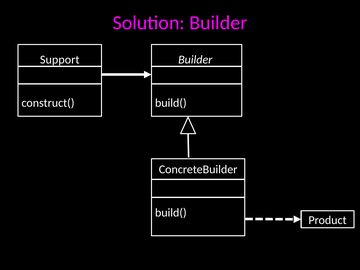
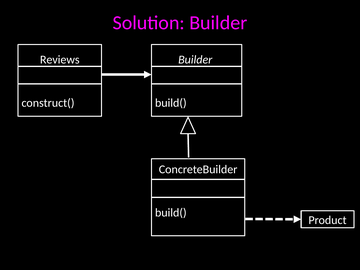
Support: Support -> Reviews
